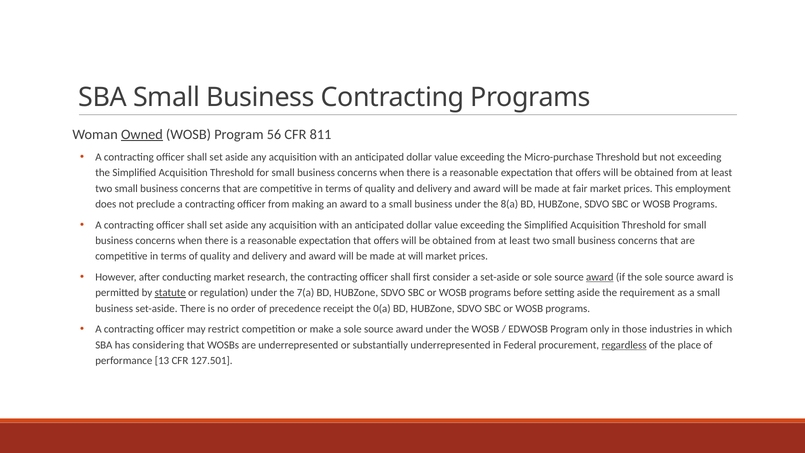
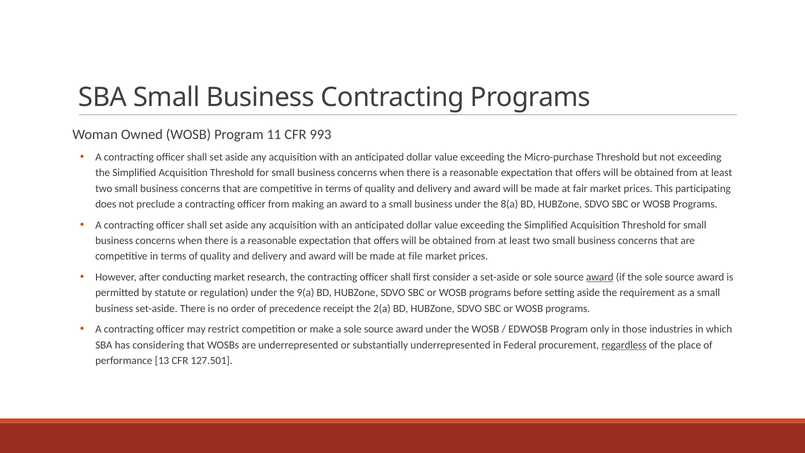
Owned underline: present -> none
56: 56 -> 11
811: 811 -> 993
employment: employment -> participating
at will: will -> file
statute underline: present -> none
7(a: 7(a -> 9(a
0(a: 0(a -> 2(a
